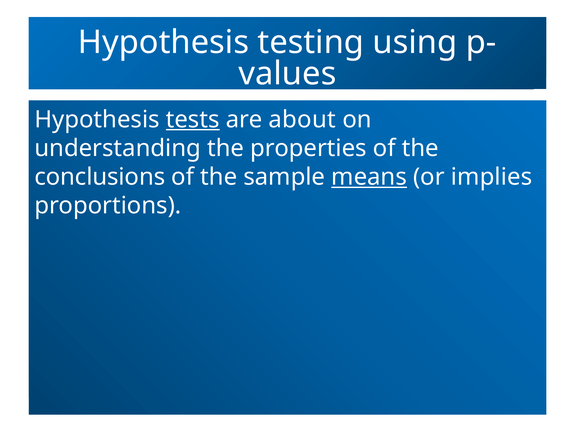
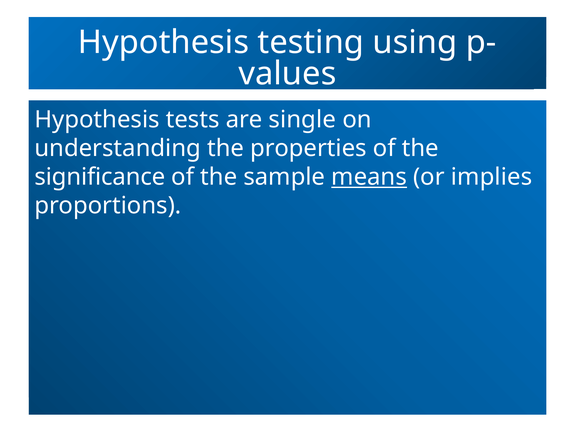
tests underline: present -> none
about: about -> single
conclusions: conclusions -> significance
